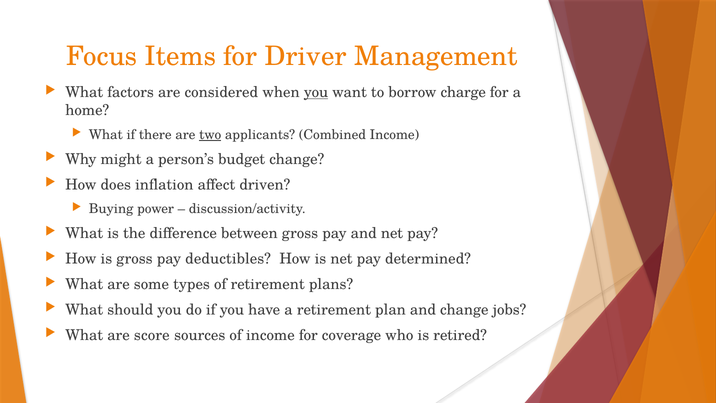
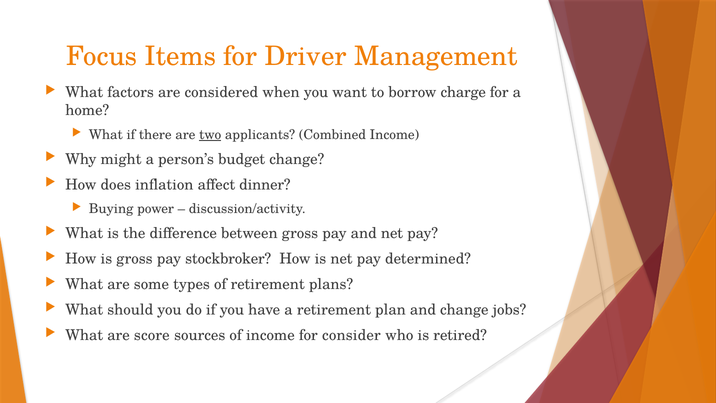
you at (316, 92) underline: present -> none
driven: driven -> dinner
deductibles: deductibles -> stockbroker
coverage: coverage -> consider
